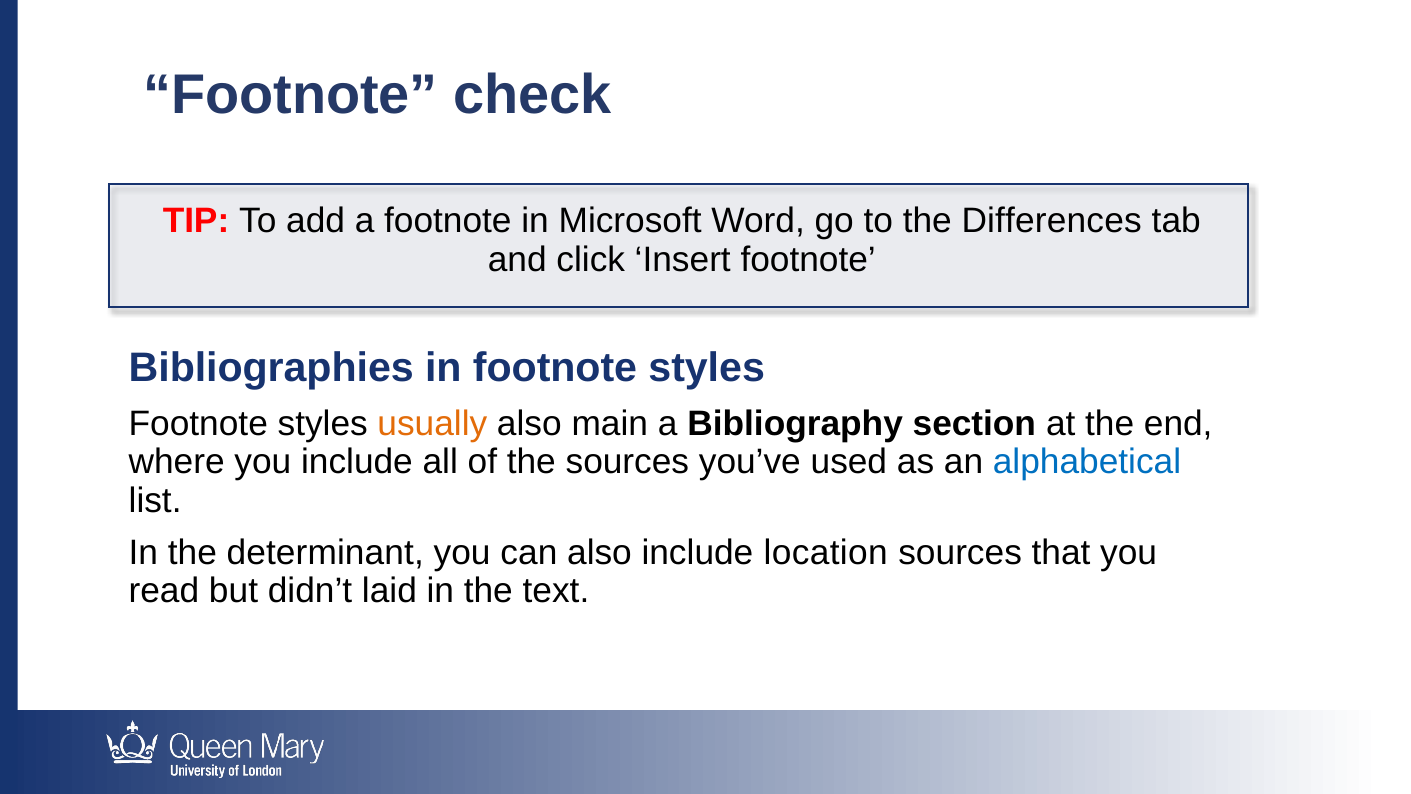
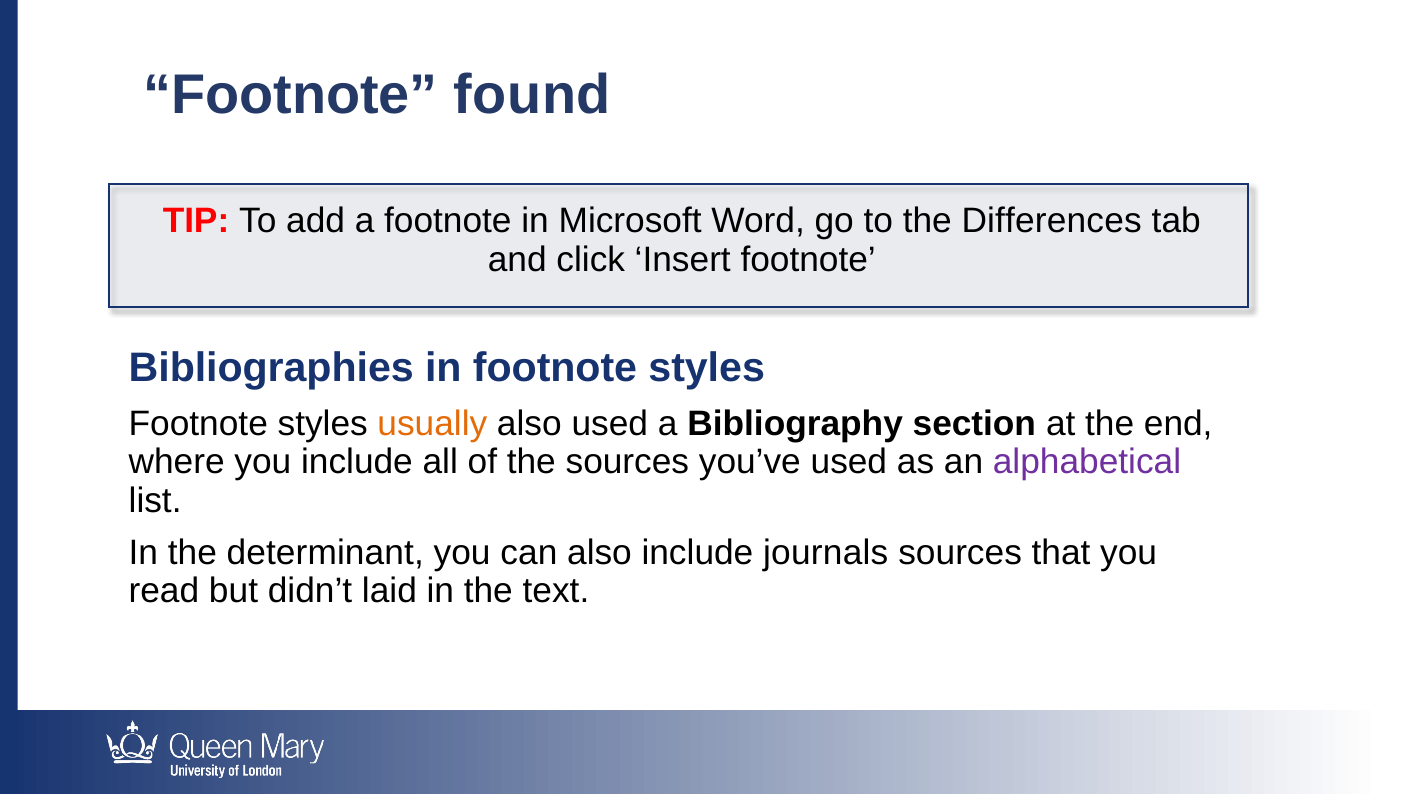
check: check -> found
also main: main -> used
alphabetical colour: blue -> purple
location: location -> journals
